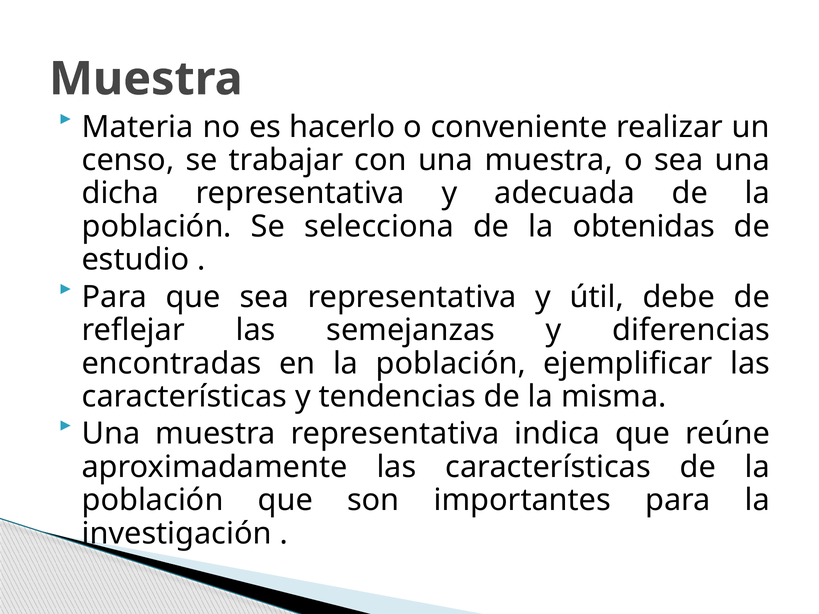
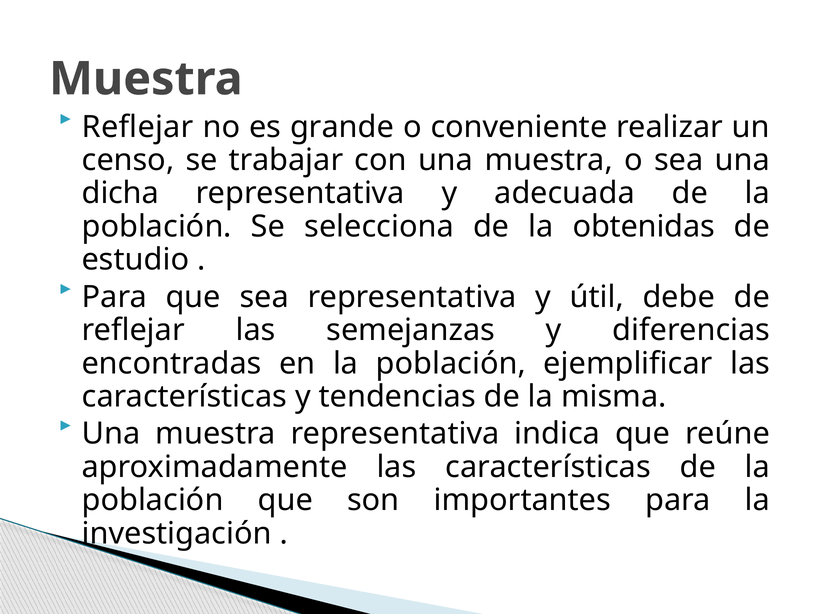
Materia at (138, 127): Materia -> Reflejar
hacerlo: hacerlo -> grande
